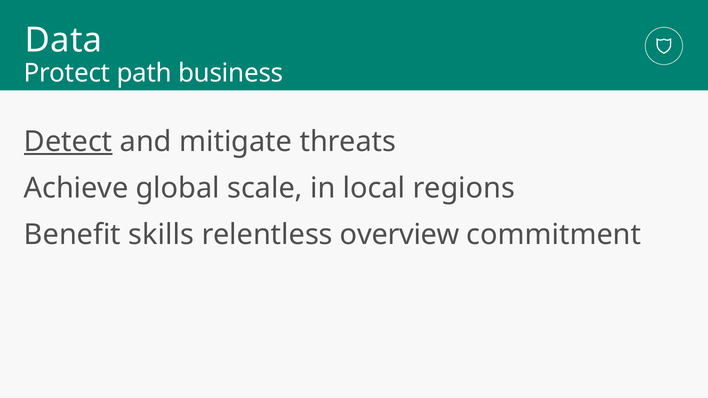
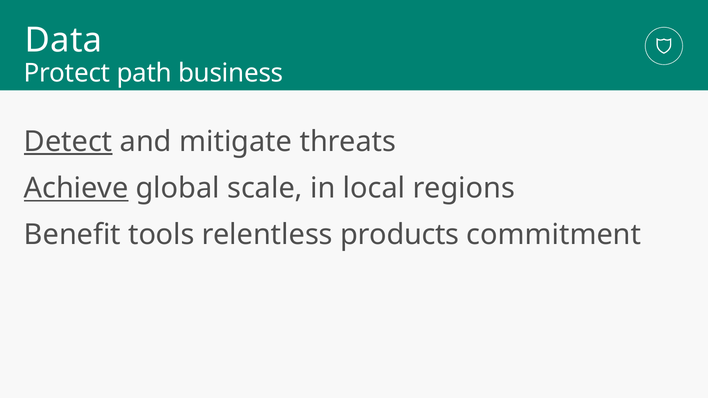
Achieve underline: none -> present
skills: skills -> tools
overview: overview -> products
